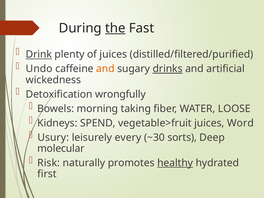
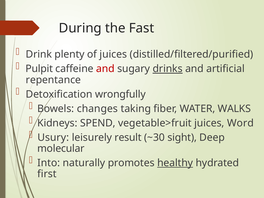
the underline: present -> none
Drink underline: present -> none
Undo: Undo -> Pulpit
and at (105, 69) colour: orange -> red
wickedness: wickedness -> repentance
morning: morning -> changes
LOOSE: LOOSE -> WALKS
every: every -> result
sorts: sorts -> sight
Risk: Risk -> Into
